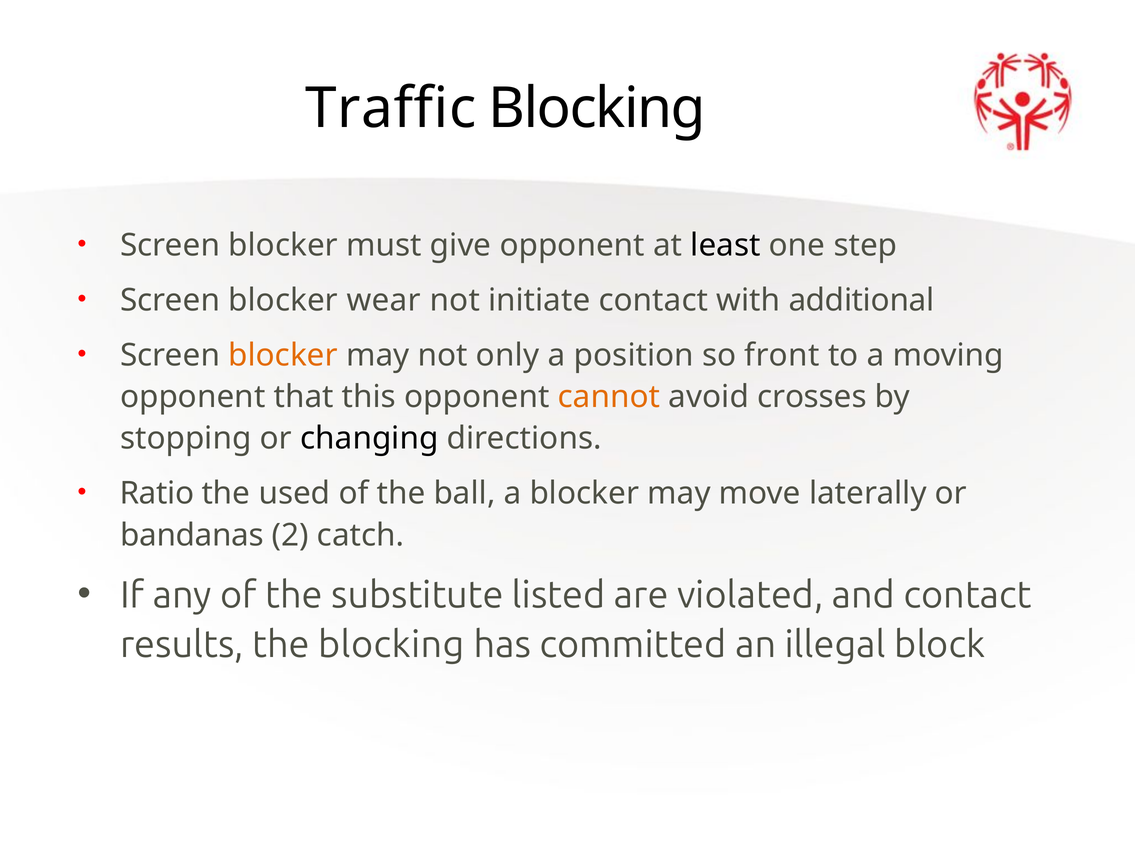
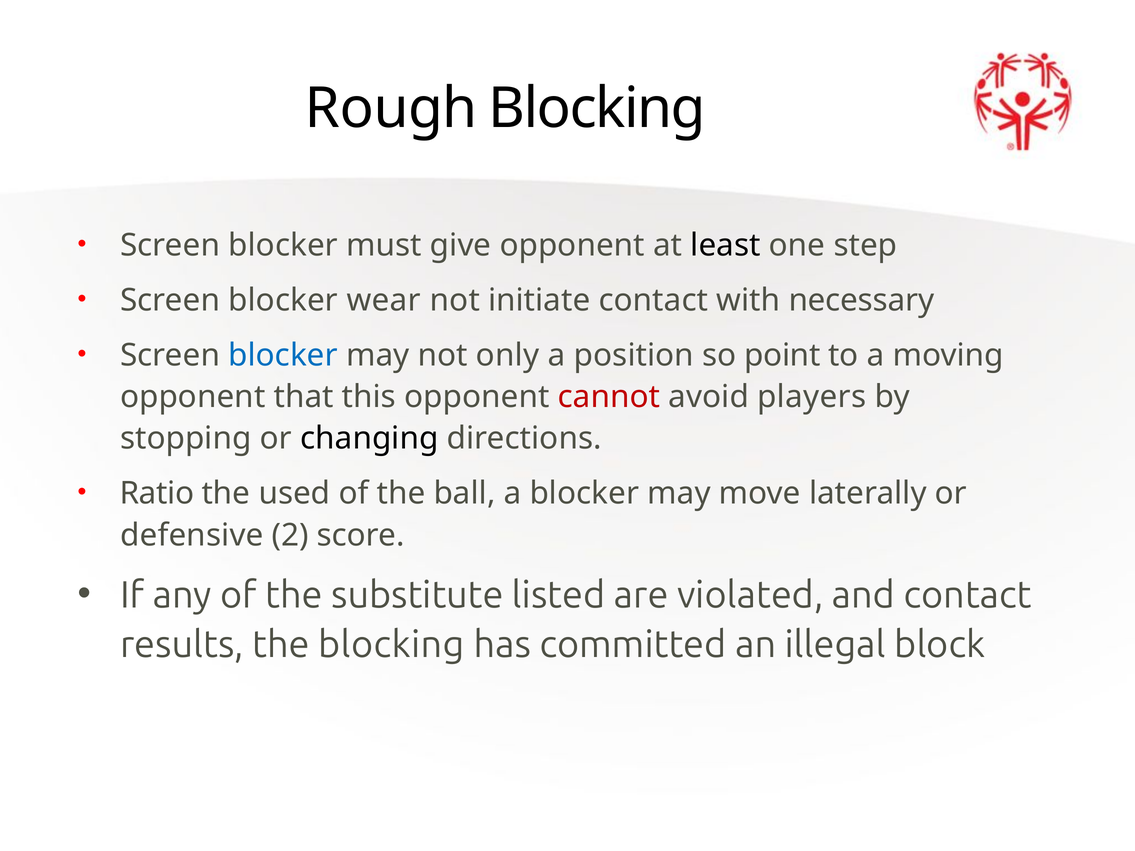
Traffic: Traffic -> Rough
additional: additional -> necessary
blocker at (283, 355) colour: orange -> blue
front: front -> point
cannot colour: orange -> red
crosses: crosses -> players
bandanas: bandanas -> defensive
catch: catch -> score
